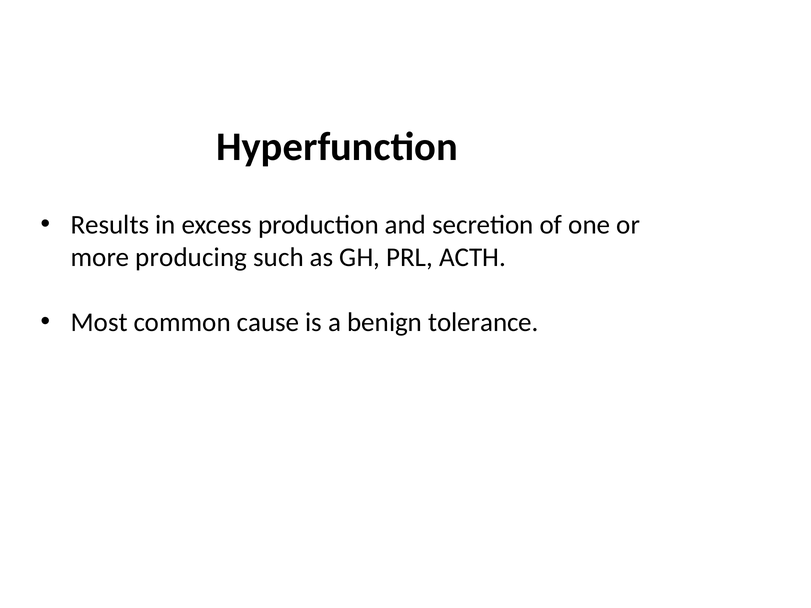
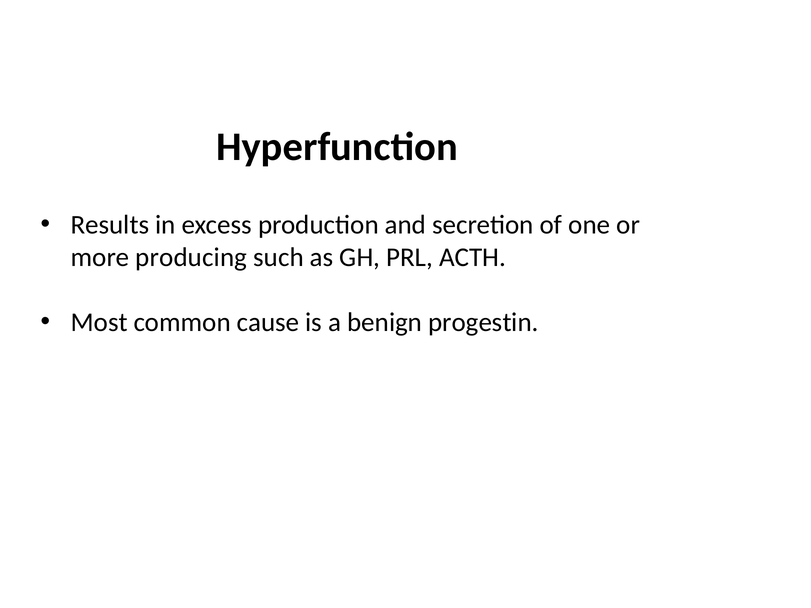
tolerance: tolerance -> progestin
